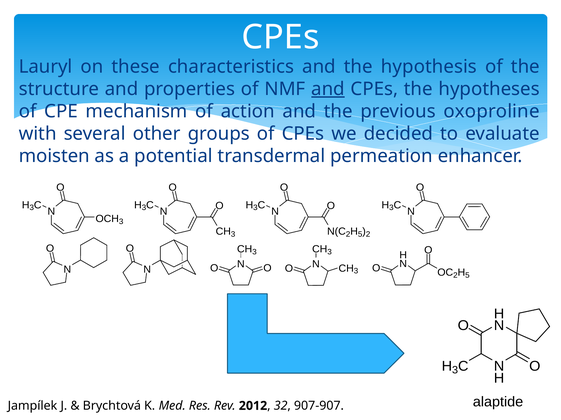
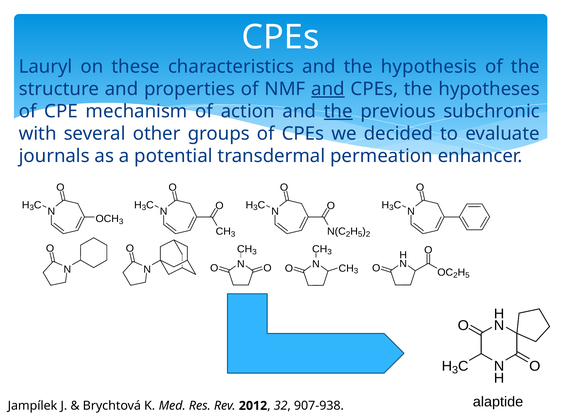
the at (338, 112) underline: none -> present
oxoproline: oxoproline -> subchronic
moisten: moisten -> journals
907-907: 907-907 -> 907-938
